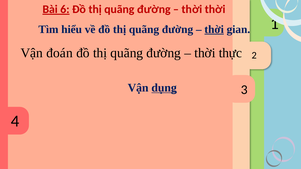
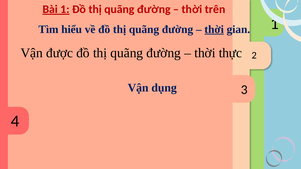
Bài 6: 6 -> 1
thời at (215, 9): thời -> trên
đoán: đoán -> được
dụng underline: present -> none
